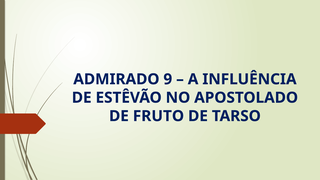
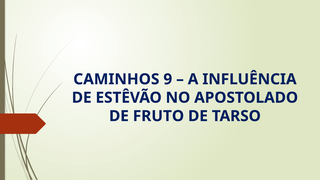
ADMIRADO: ADMIRADO -> CAMINHOS
